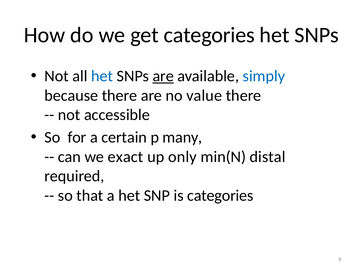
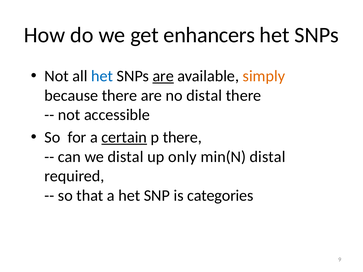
get categories: categories -> enhancers
simply colour: blue -> orange
no value: value -> distal
certain underline: none -> present
p many: many -> there
we exact: exact -> distal
